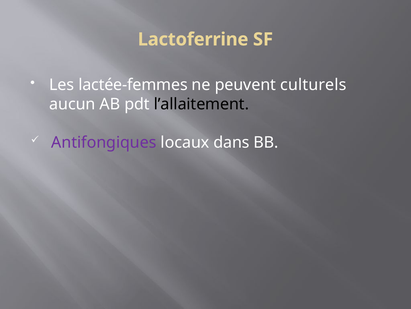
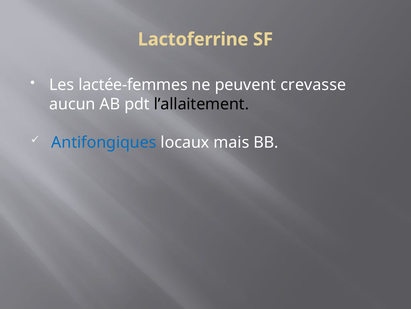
culturels: culturels -> crevasse
Antifongiques colour: purple -> blue
dans: dans -> mais
